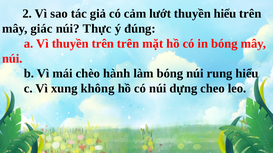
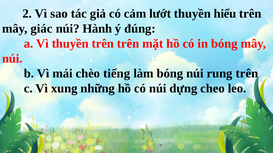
Thực: Thực -> Hành
hành: hành -> tiếng
rung hiểu: hiểu -> trên
không: không -> những
